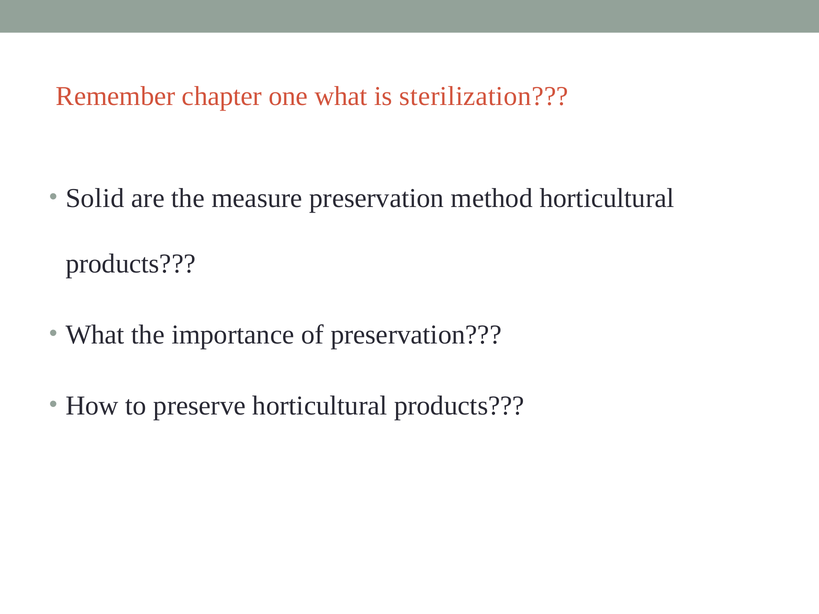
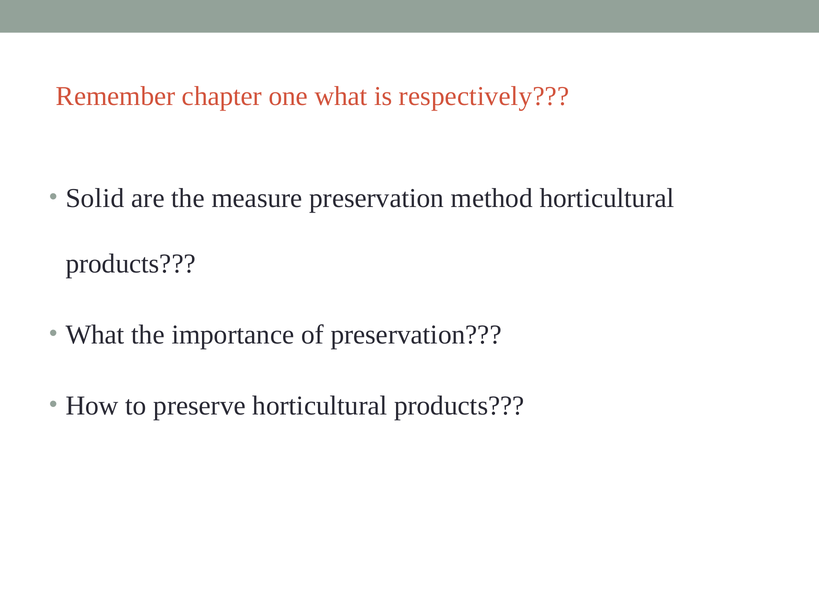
sterilization: sterilization -> respectively
